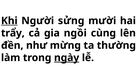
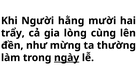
Khi underline: present -> none
sửng: sửng -> hằng
ngồi: ngồi -> lòng
